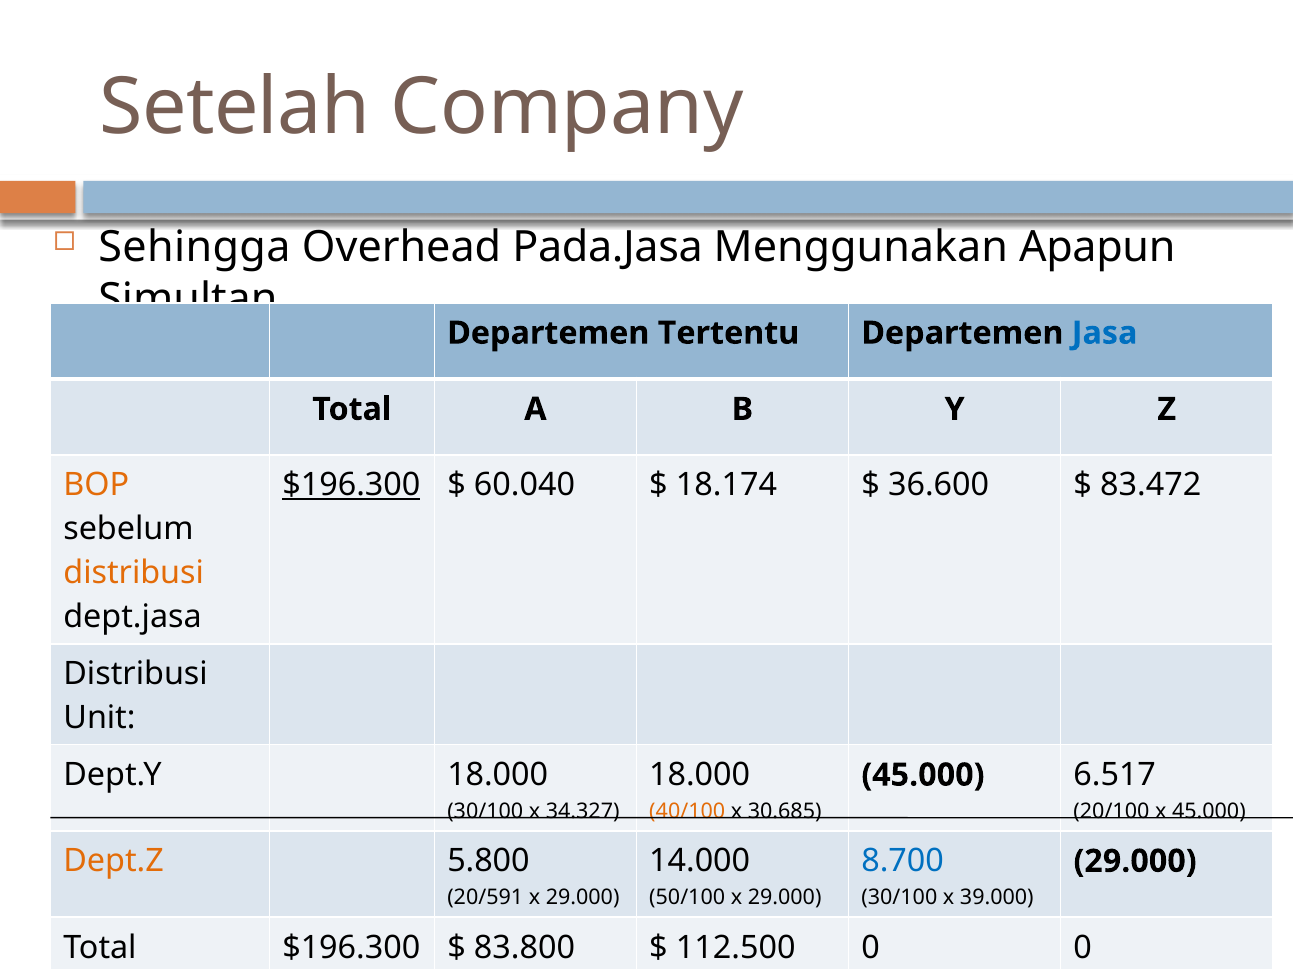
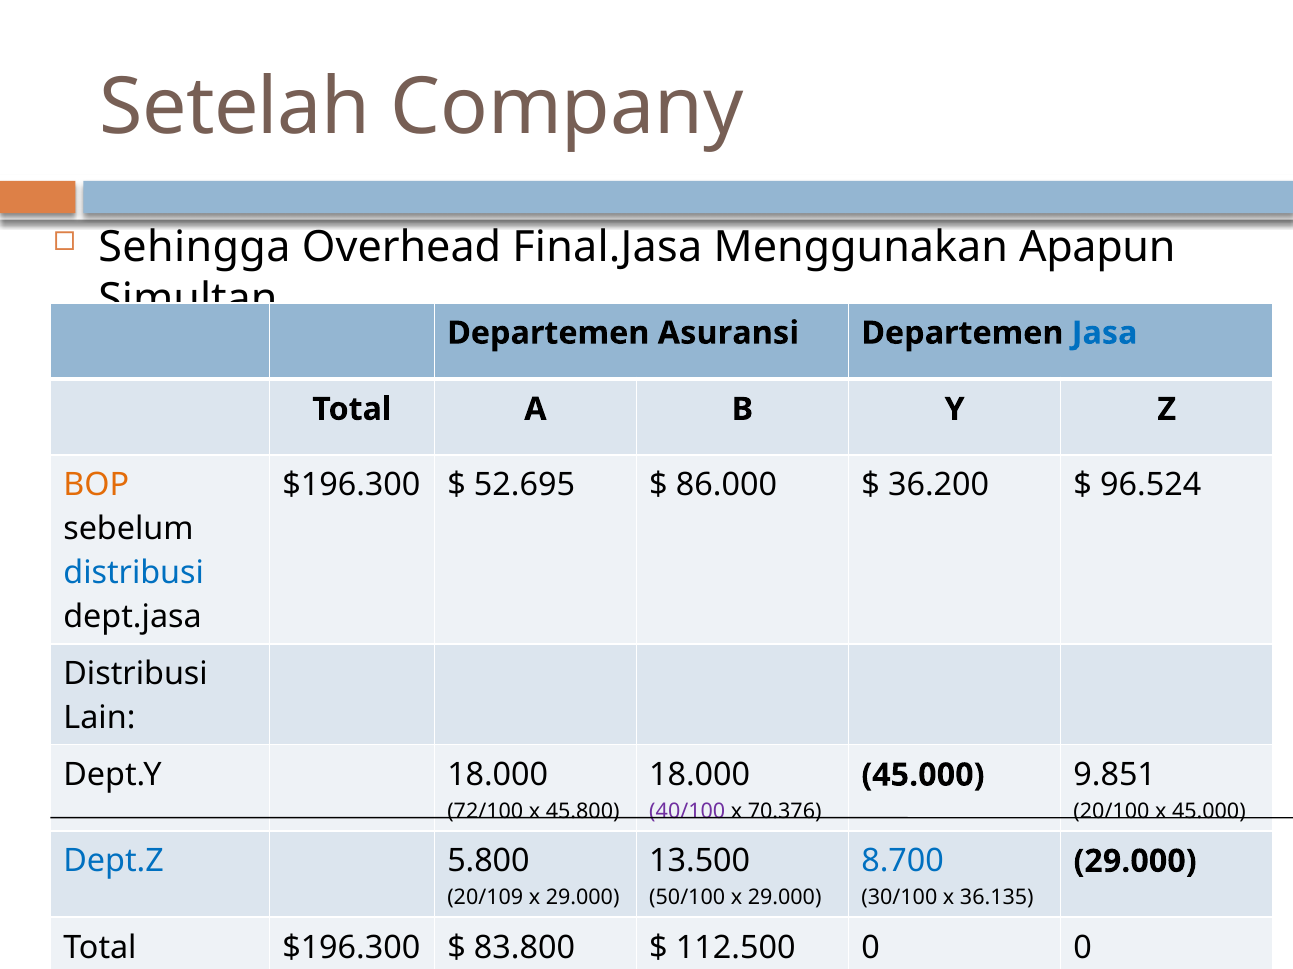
Pada.Jasa: Pada.Jasa -> Final.Jasa
Tertentu: Tertentu -> Asuransi
$196.300 at (351, 486) underline: present -> none
60.040: 60.040 -> 52.695
18.174: 18.174 -> 86.000
36.600: 36.600 -> 36.200
83.472: 83.472 -> 96.524
distribusi at (134, 574) colour: orange -> blue
Unit: Unit -> Lain
6.517: 6.517 -> 9.851
30/100 at (485, 812): 30/100 -> 72/100
34.327: 34.327 -> 45.800
40/100 colour: orange -> purple
30.685: 30.685 -> 70.376
Dept.Z colour: orange -> blue
14.000: 14.000 -> 13.500
20/591: 20/591 -> 20/109
39.000: 39.000 -> 36.135
